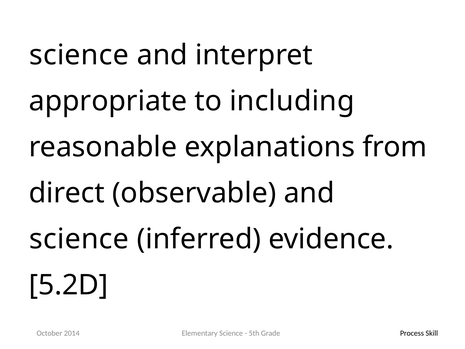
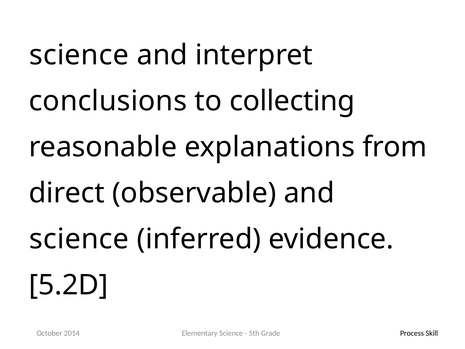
appropriate: appropriate -> conclusions
including: including -> collecting
